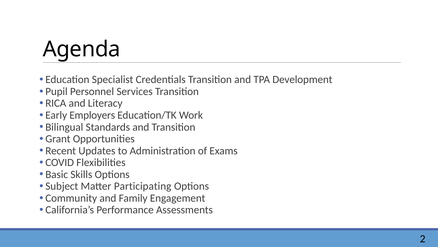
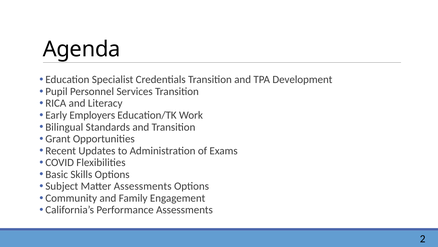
Matter Participating: Participating -> Assessments
